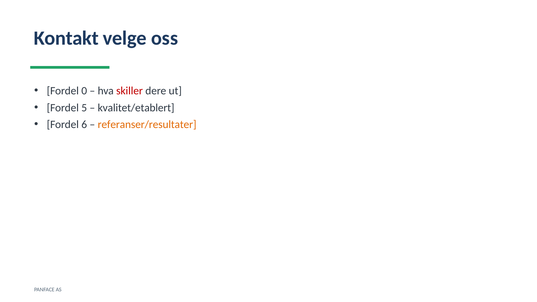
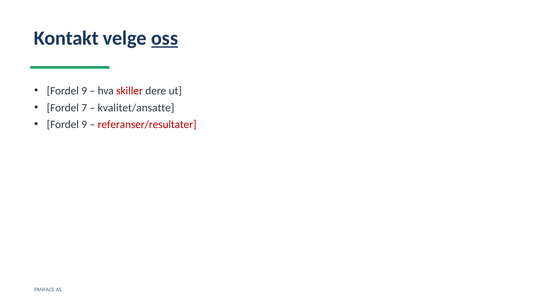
oss underline: none -> present
0 at (84, 91): 0 -> 9
5: 5 -> 7
kvalitet/etablert: kvalitet/etablert -> kvalitet/ansatte
6 at (84, 125): 6 -> 9
referanser/resultater colour: orange -> red
